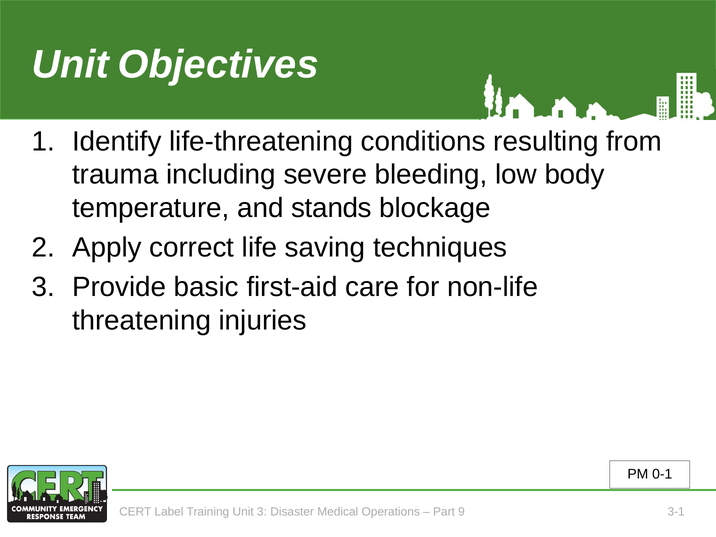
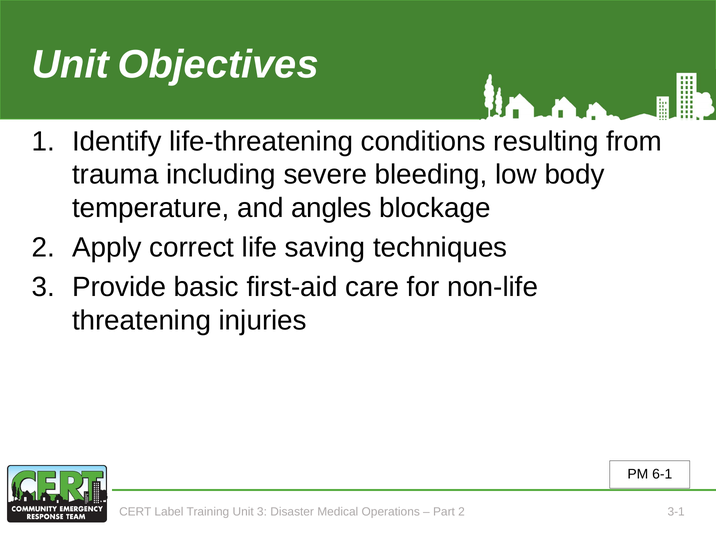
stands: stands -> angles
0-1: 0-1 -> 6-1
Part 9: 9 -> 2
